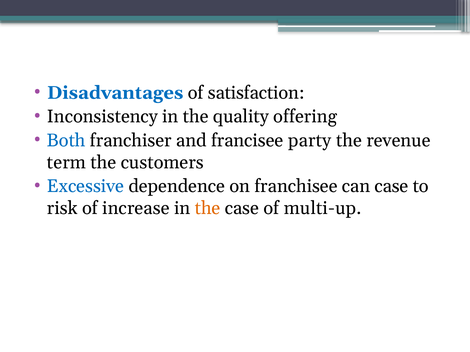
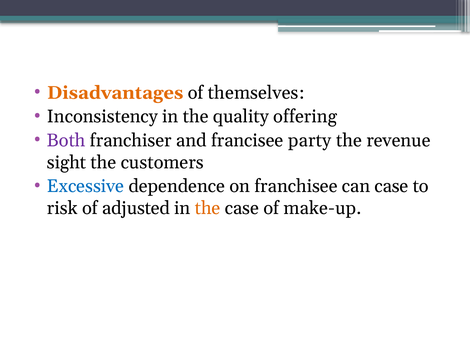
Disadvantages colour: blue -> orange
satisfaction: satisfaction -> themselves
Both colour: blue -> purple
term: term -> sight
increase: increase -> adjusted
multi-up: multi-up -> make-up
